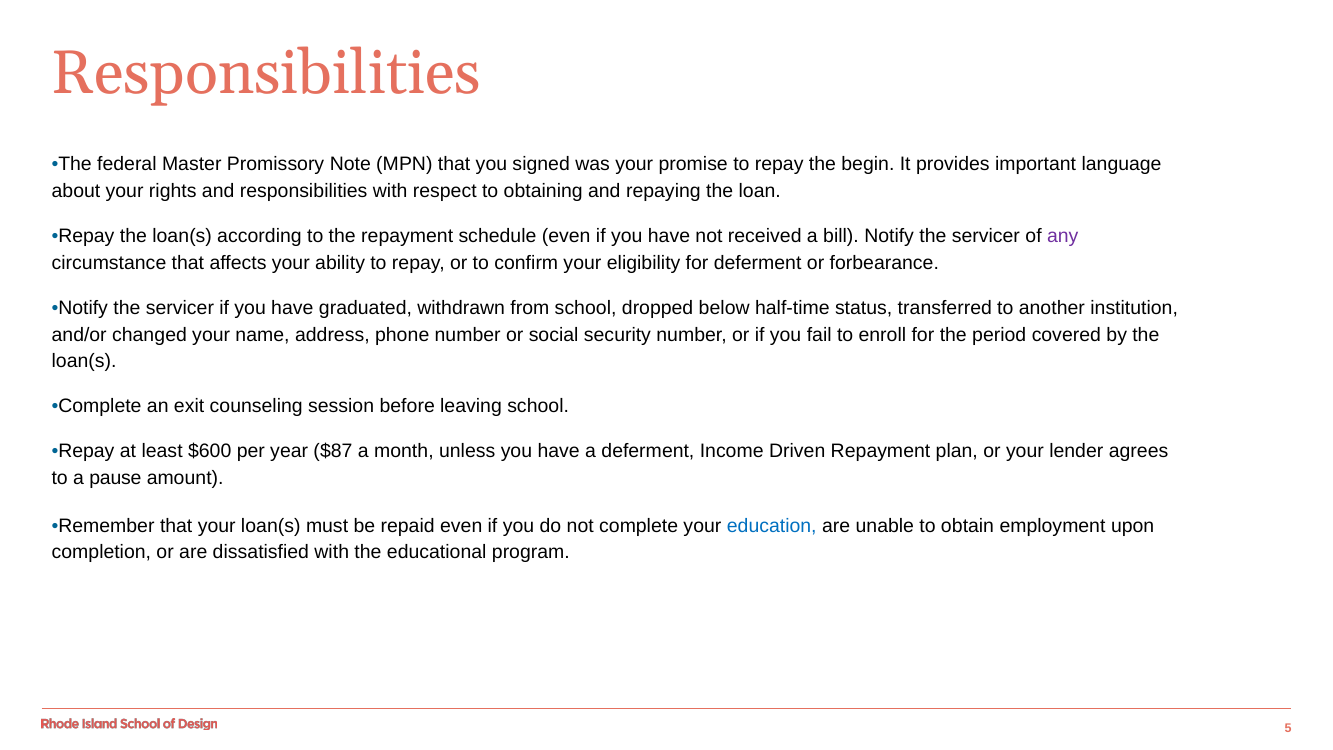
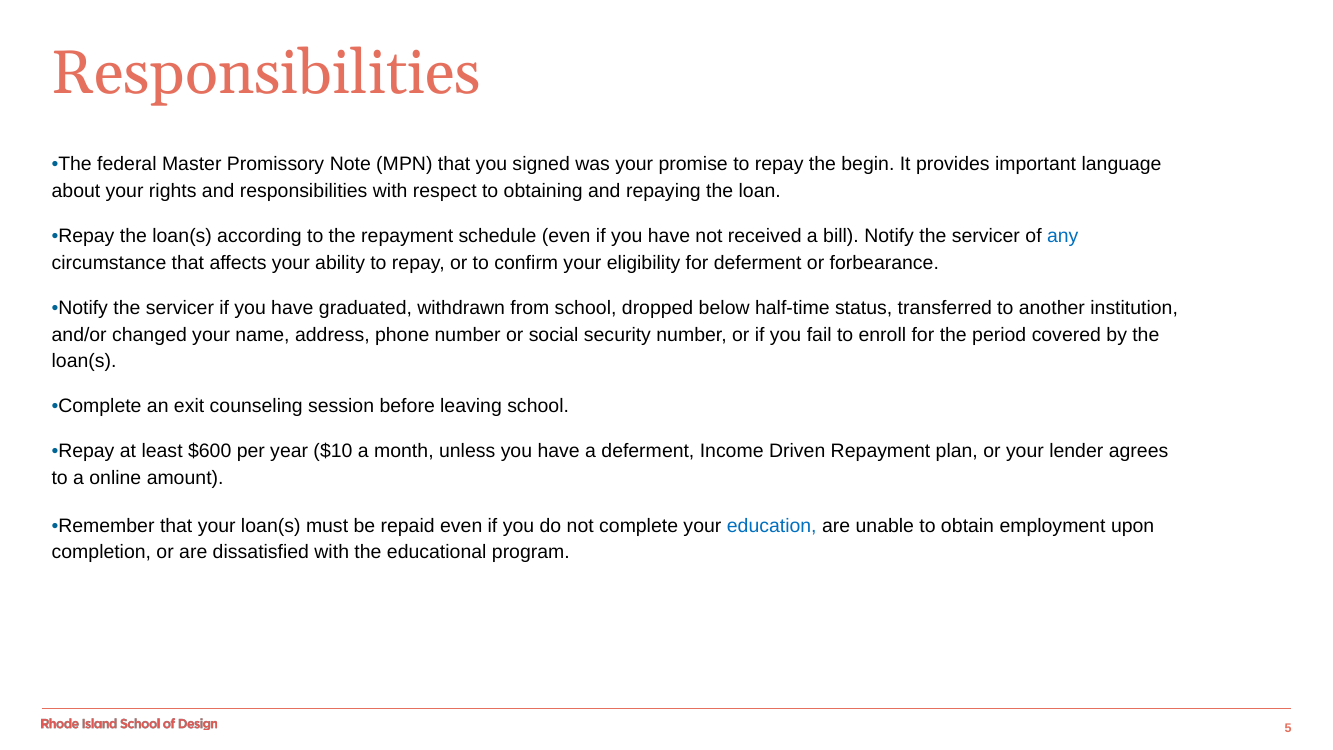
any colour: purple -> blue
$87: $87 -> $10
pause: pause -> online
